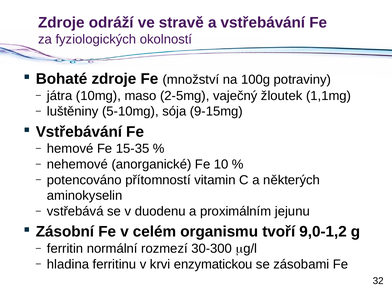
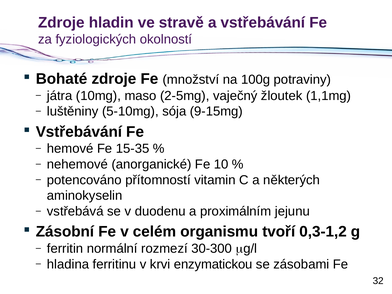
odráží: odráží -> hladin
9,0-1,2: 9,0-1,2 -> 0,3-1,2
